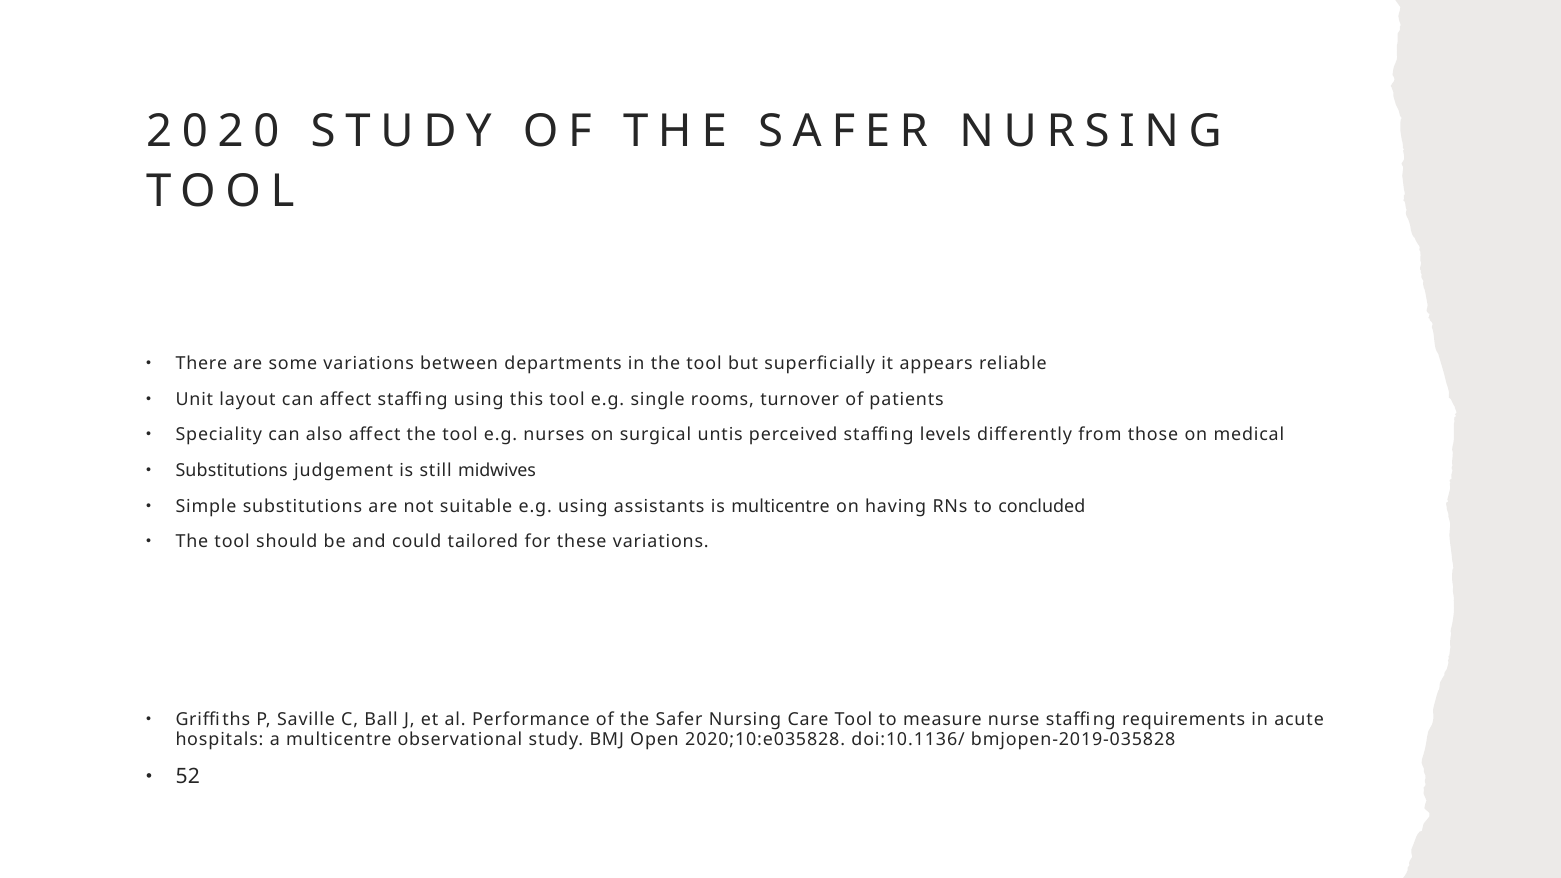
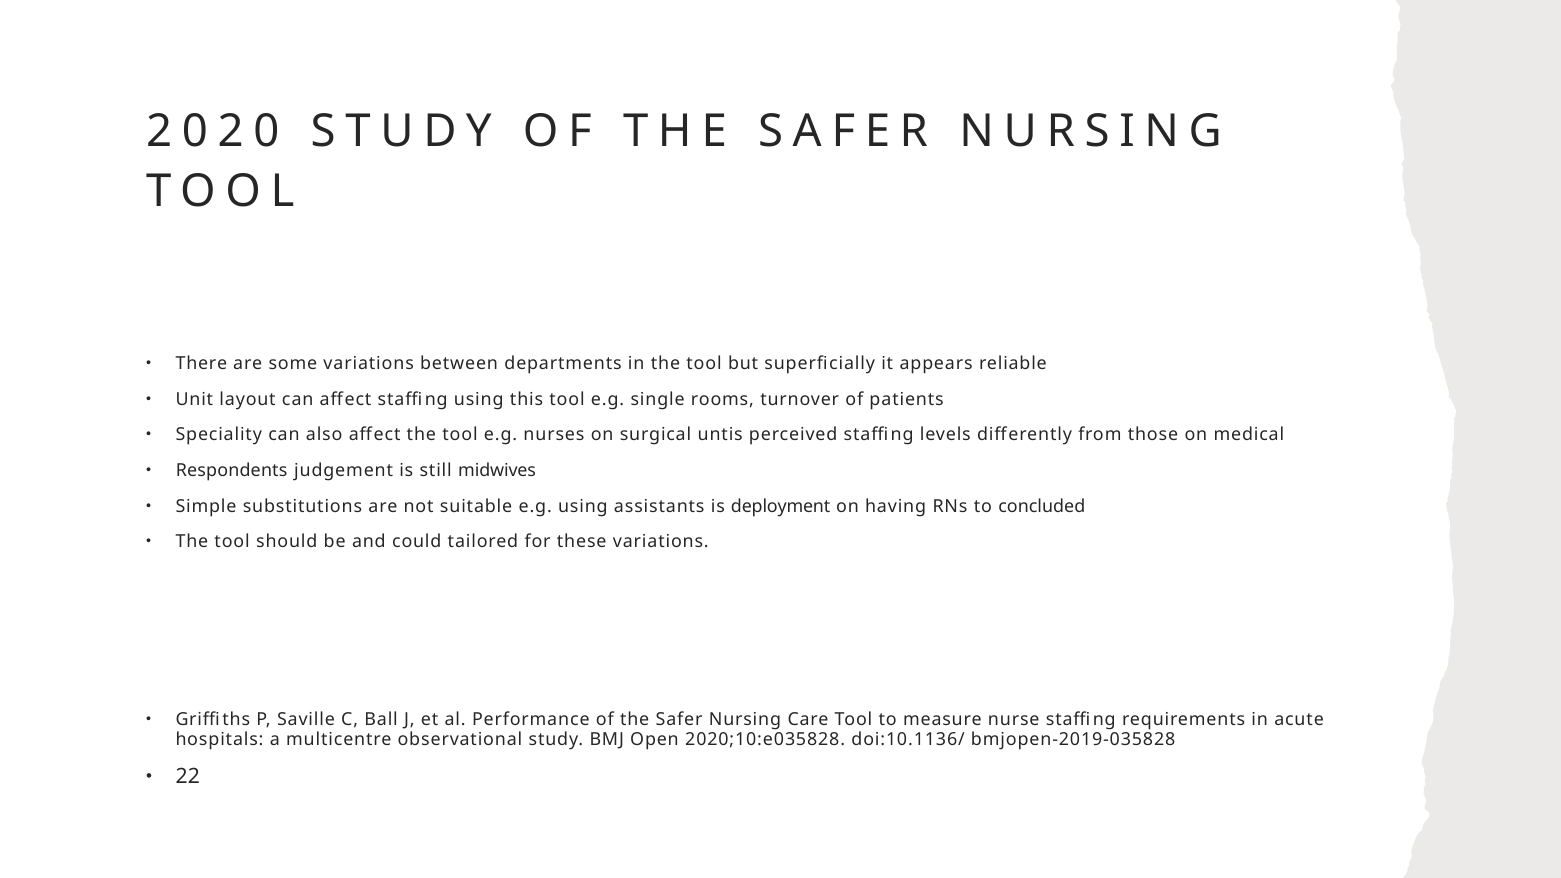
Substitutions at (232, 471): Substitutions -> Respondents
is multicentre: multicentre -> deployment
52: 52 -> 22
